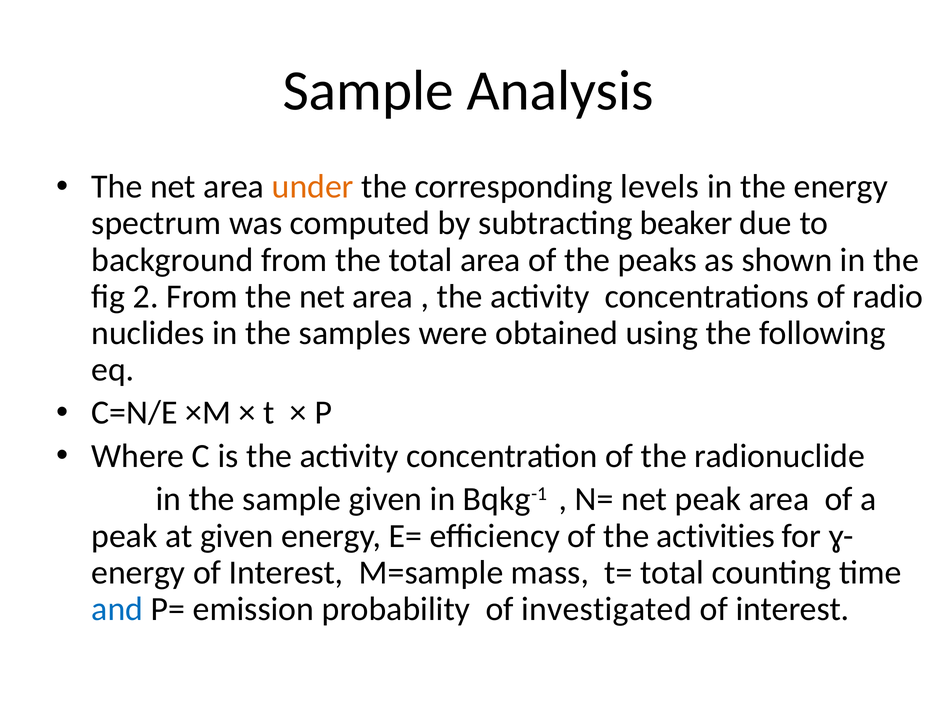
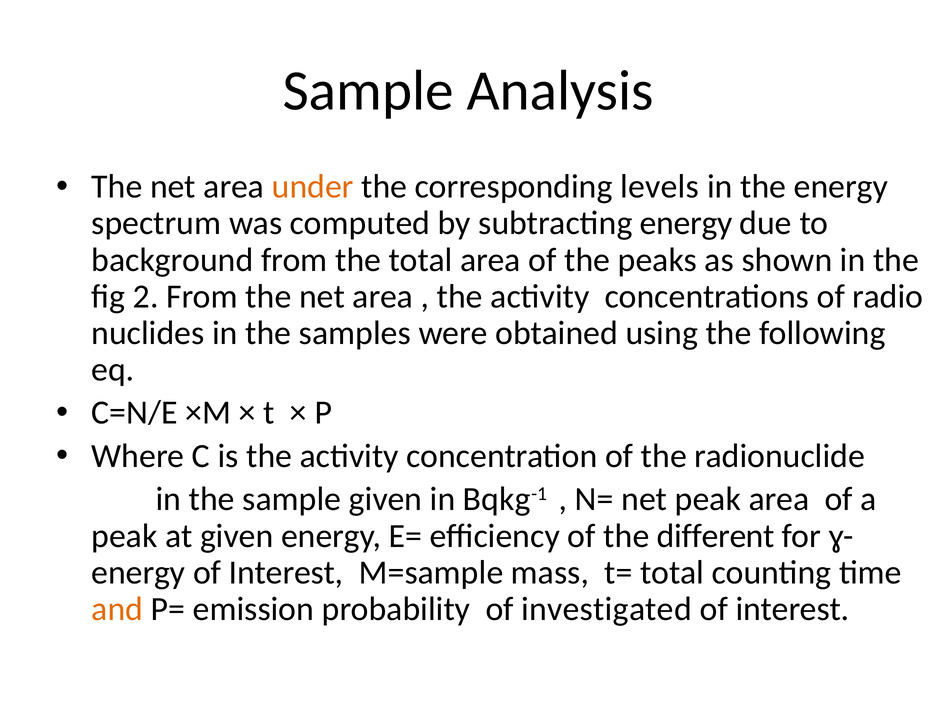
subtracting beaker: beaker -> energy
activities: activities -> different
and colour: blue -> orange
